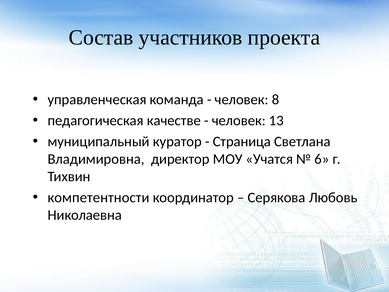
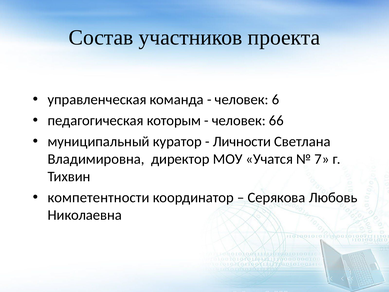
8: 8 -> 6
качестве: качестве -> которым
13: 13 -> 66
Страница: Страница -> Личности
6: 6 -> 7
